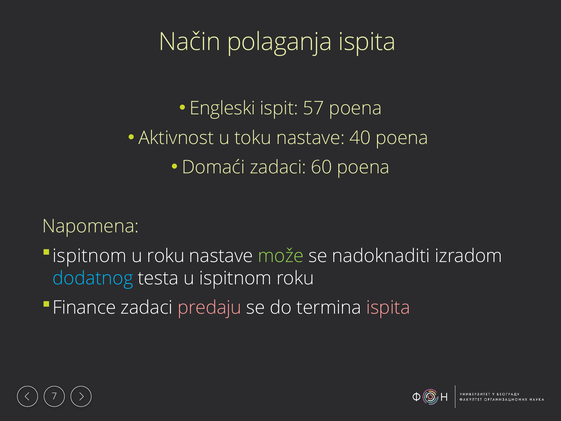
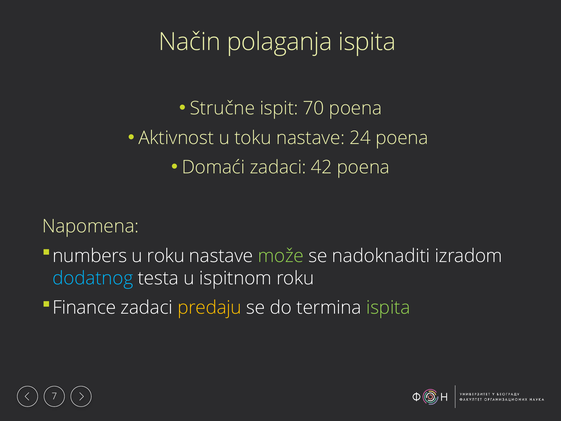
Engleski: Engleski -> Stručne
57: 57 -> 70
40: 40 -> 24
60: 60 -> 42
ispitnom at (90, 256): ispitnom -> numbers
predaju colour: pink -> yellow
ispita at (388, 308) colour: pink -> light green
